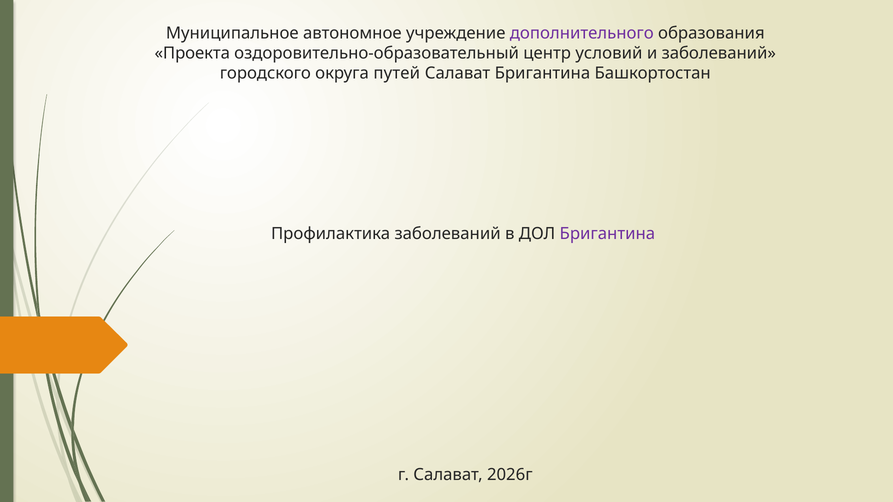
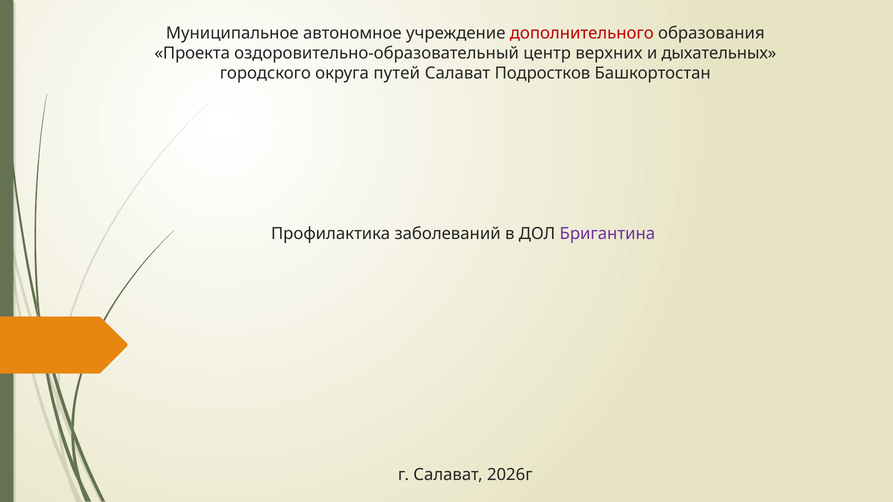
дополнительного colour: purple -> red
условий: условий -> верхних
и заболеваний: заболеваний -> дыхательных
Салават Бригантина: Бригантина -> Подростков
